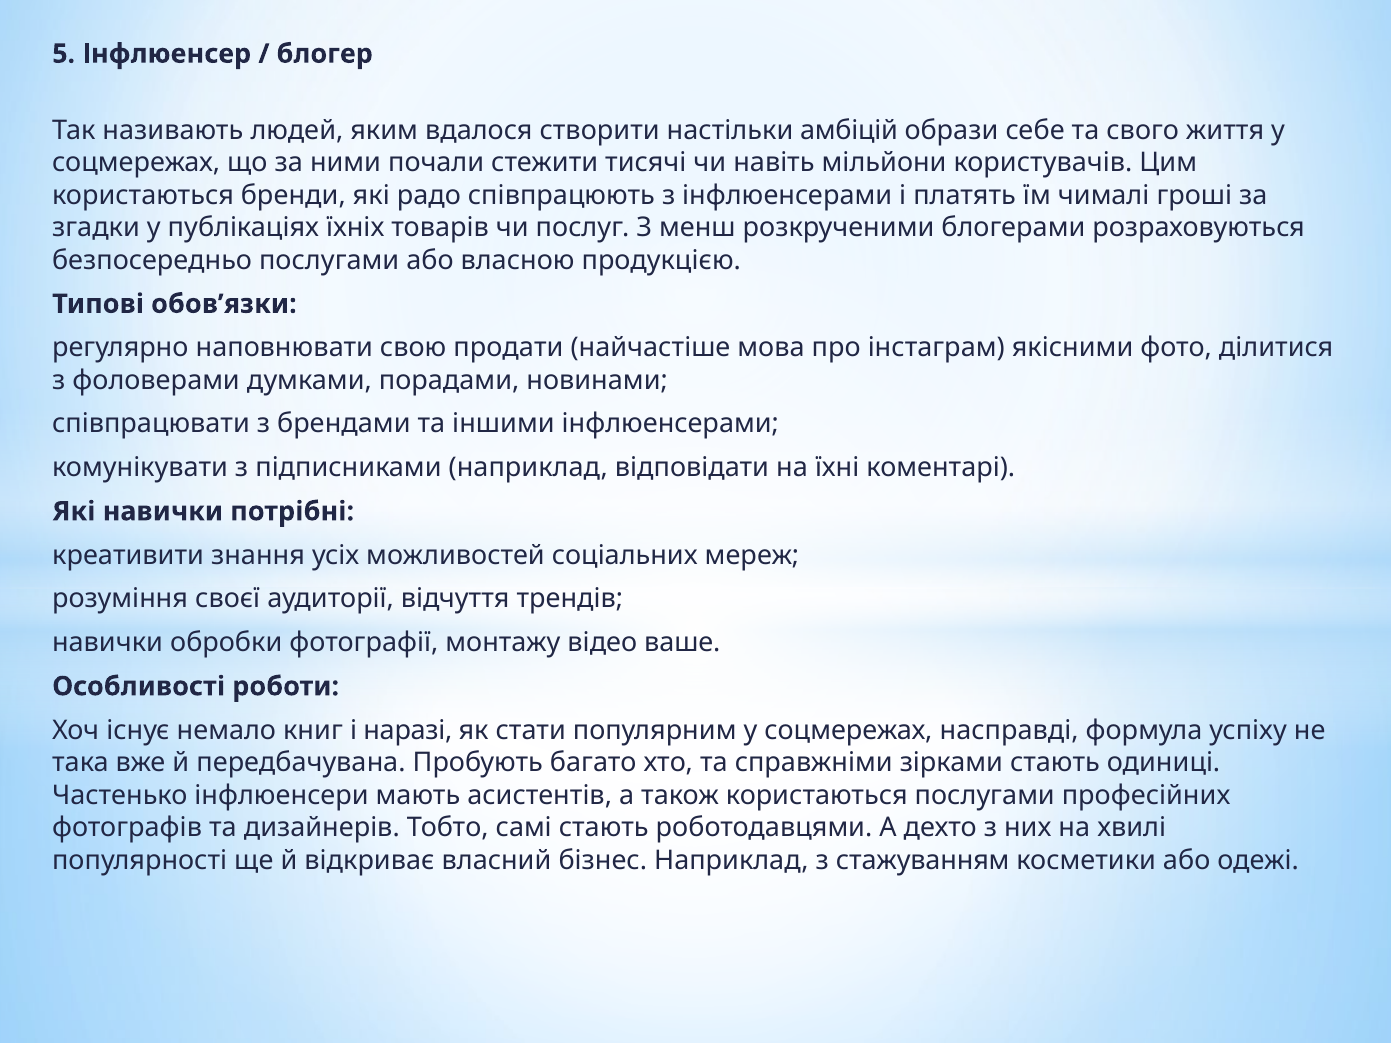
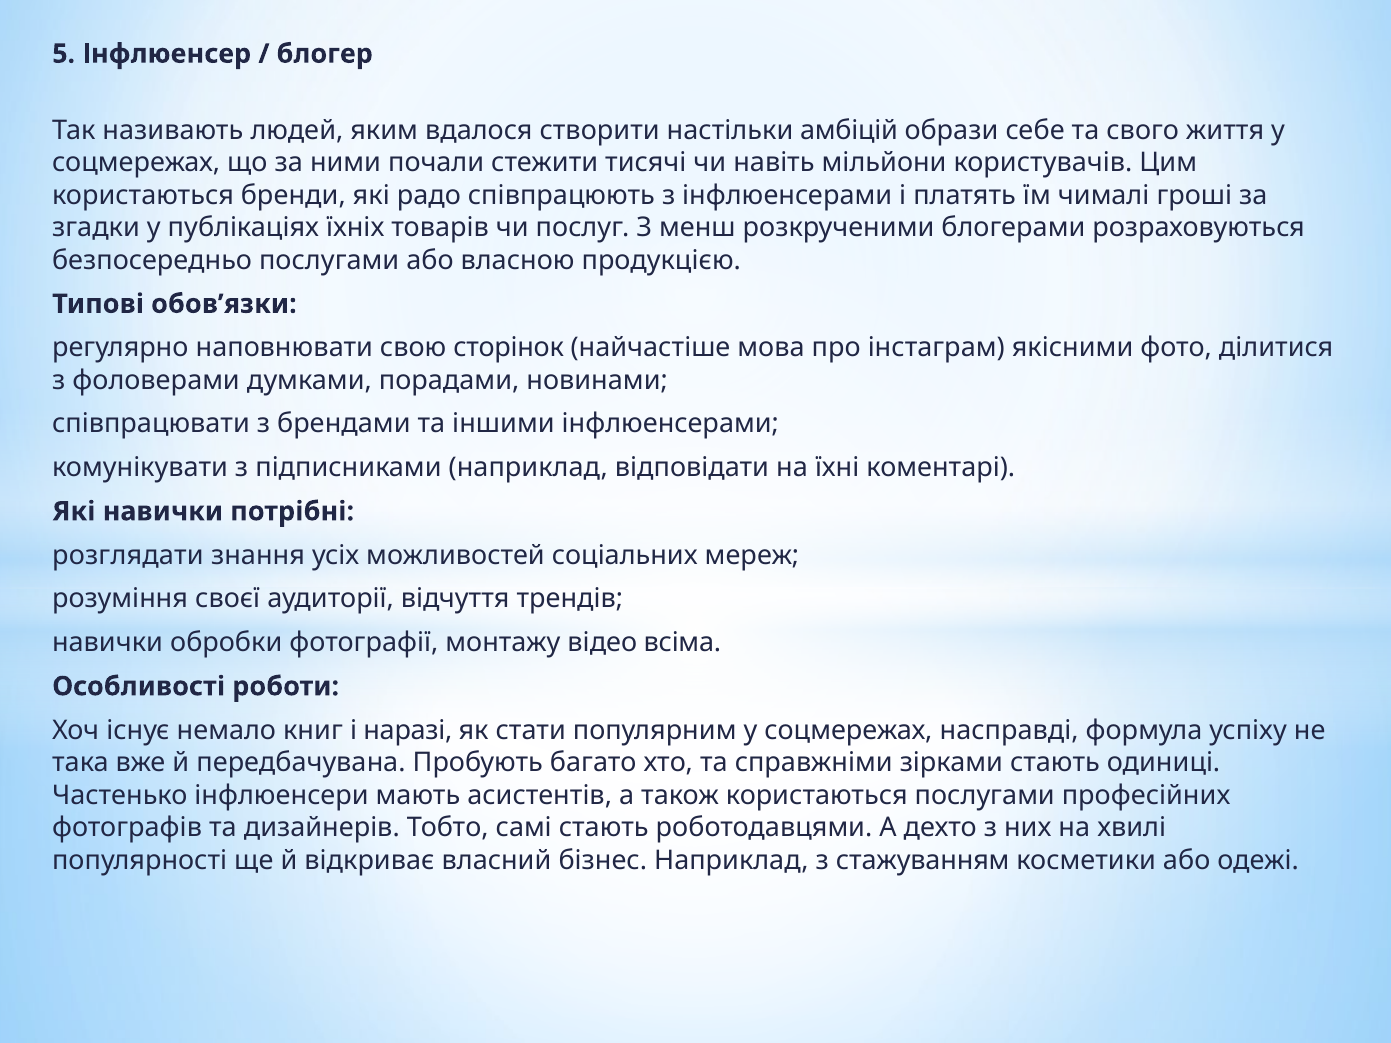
продати: продати -> сторінок
креативити: креативити -> розглядати
ваше: ваше -> всіма
